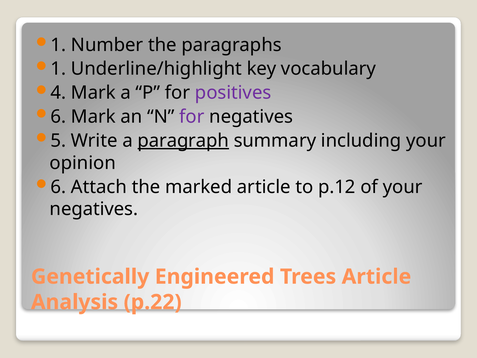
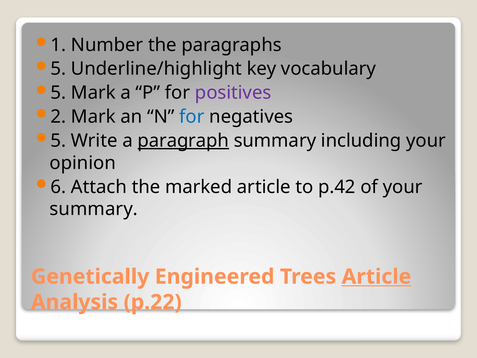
1 at (58, 69): 1 -> 5
4 at (58, 93): 4 -> 5
6 at (58, 117): 6 -> 2
for at (192, 117) colour: purple -> blue
p.12: p.12 -> p.42
negatives at (94, 209): negatives -> summary
Article at (376, 276) underline: none -> present
